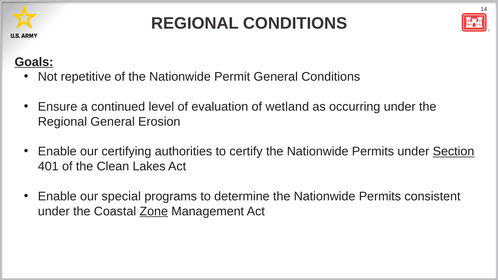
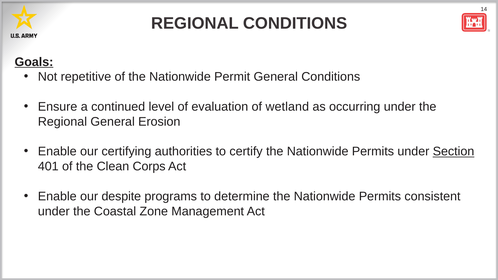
Lakes: Lakes -> Corps
special: special -> despite
Zone underline: present -> none
